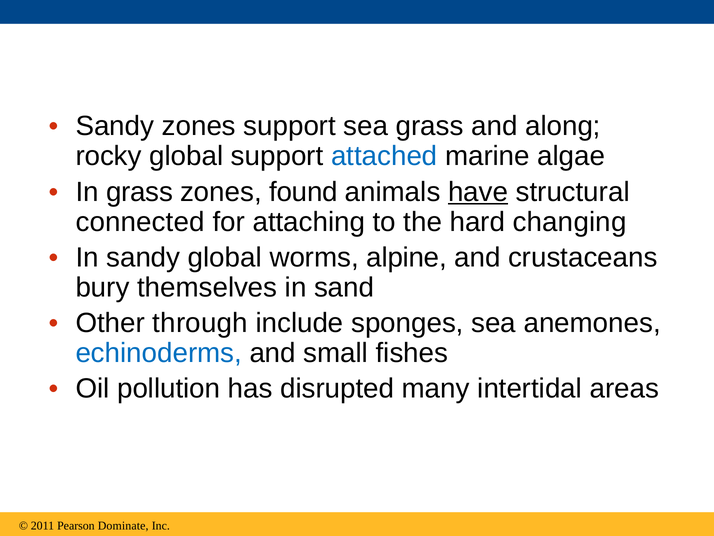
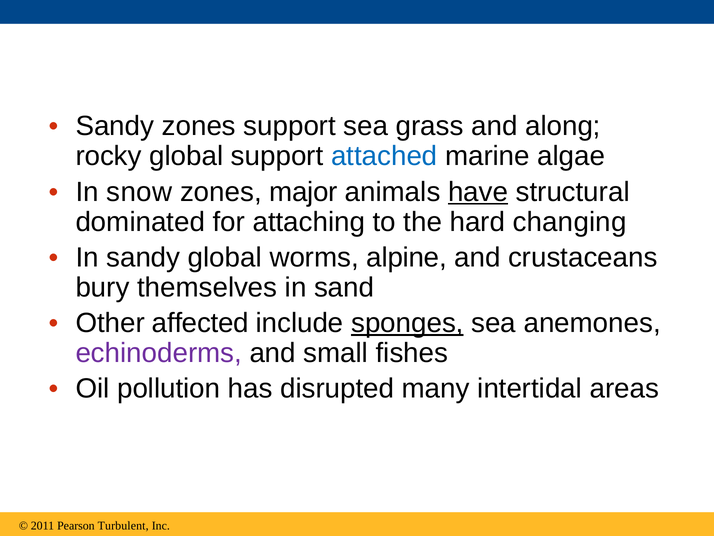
In grass: grass -> snow
found: found -> major
connected: connected -> dominated
through: through -> affected
sponges underline: none -> present
echinoderms colour: blue -> purple
Dominate: Dominate -> Turbulent
